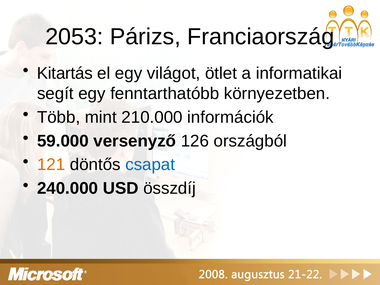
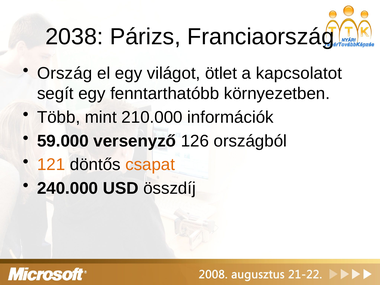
2053: 2053 -> 2038
Kitartás: Kitartás -> Ország
informatikai: informatikai -> kapcsolatot
csapat colour: blue -> orange
